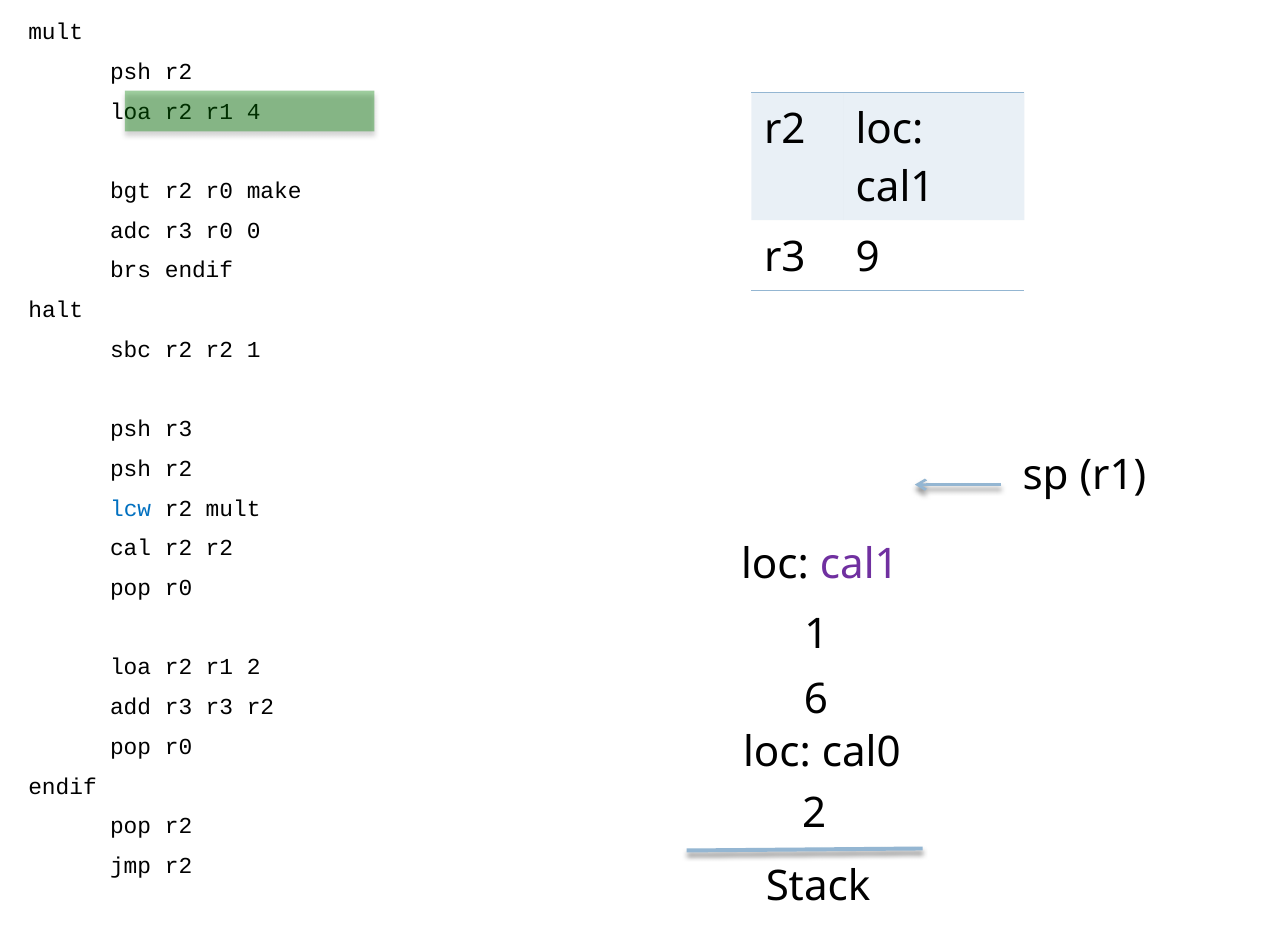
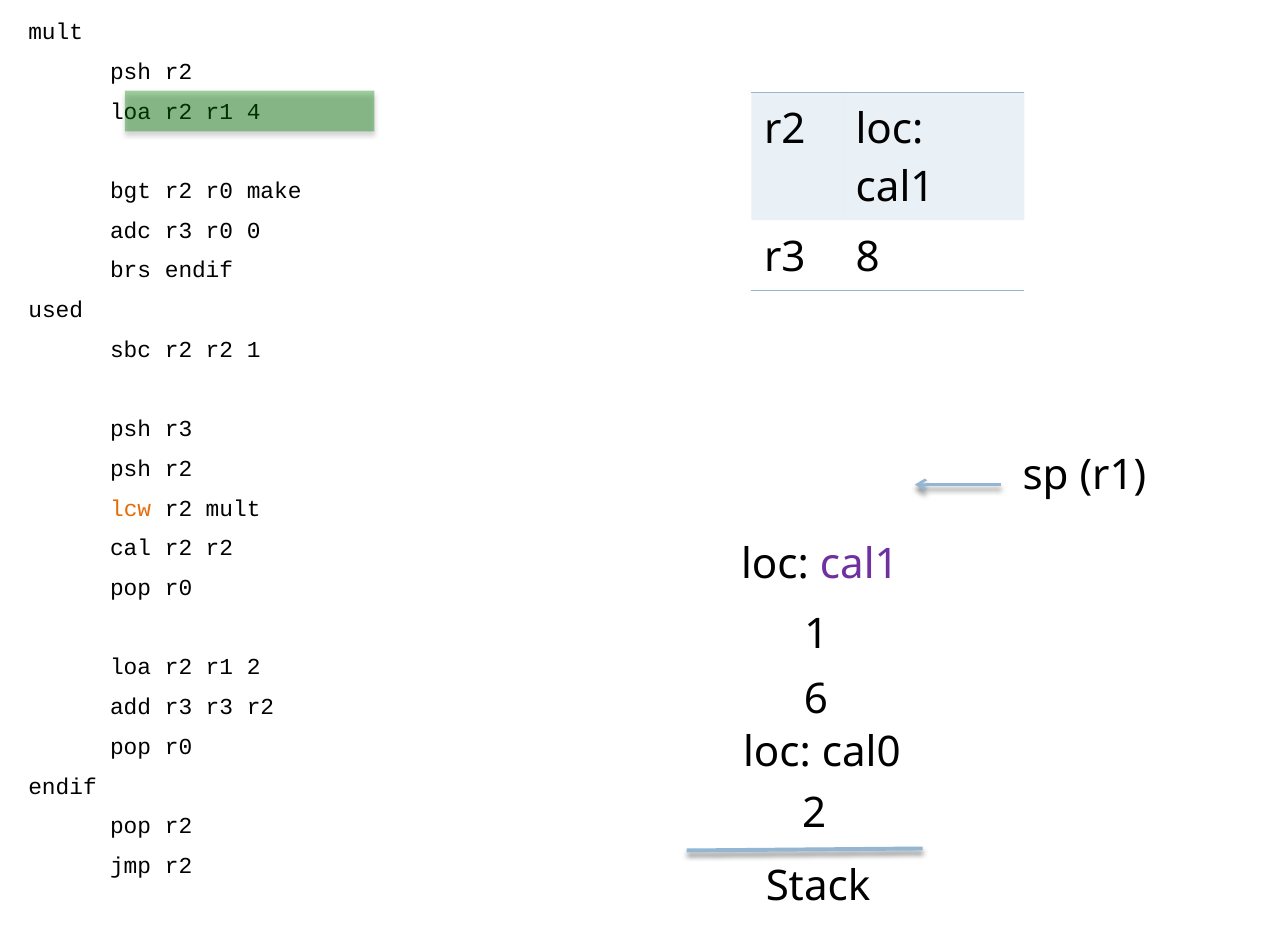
9: 9 -> 8
halt: halt -> used
lcw colour: blue -> orange
